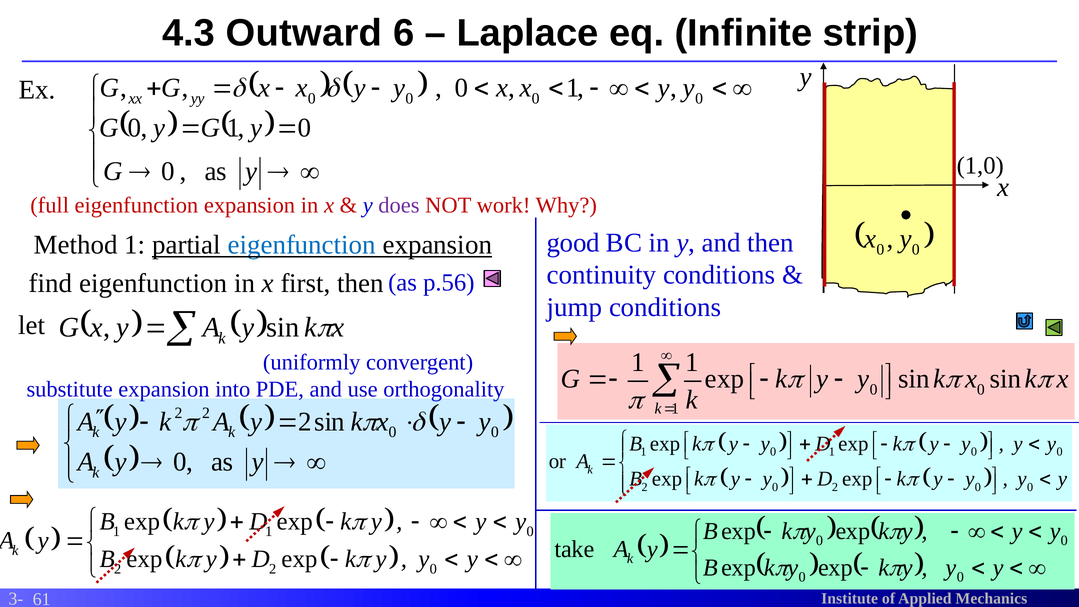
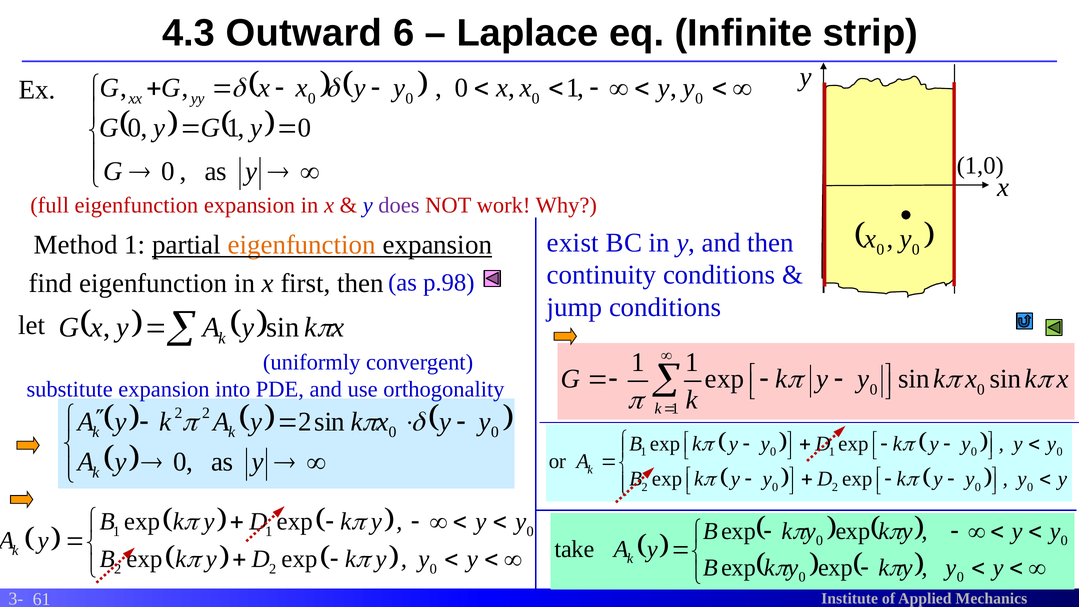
good: good -> exist
eigenfunction at (302, 245) colour: blue -> orange
p.56: p.56 -> p.98
